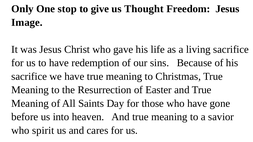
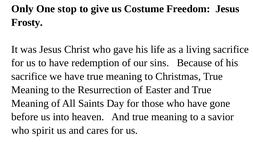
Thought: Thought -> Costume
Image: Image -> Frosty
